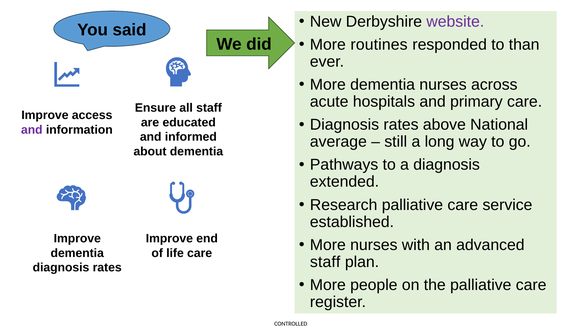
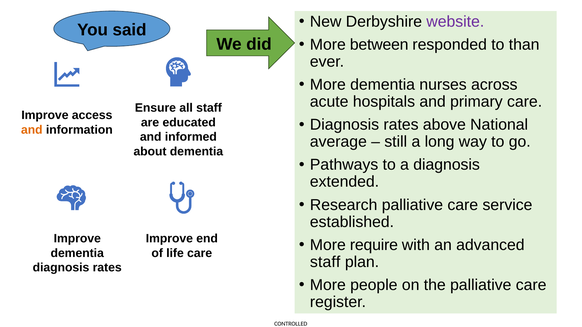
routines: routines -> between
and at (32, 130) colour: purple -> orange
More nurses: nurses -> require
